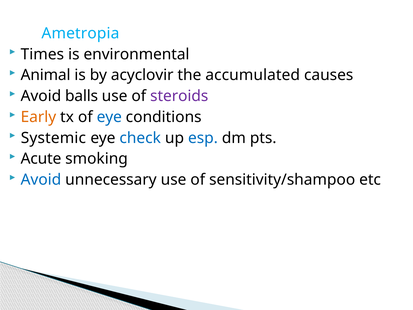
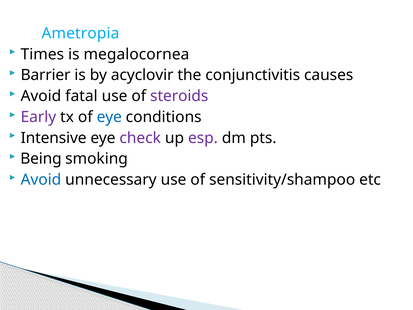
environmental: environmental -> megalocornea
Animal: Animal -> Barrier
accumulated: accumulated -> conjunctivitis
balls: balls -> fatal
Early colour: orange -> purple
Systemic: Systemic -> Intensive
check colour: blue -> purple
esp colour: blue -> purple
Acute: Acute -> Being
